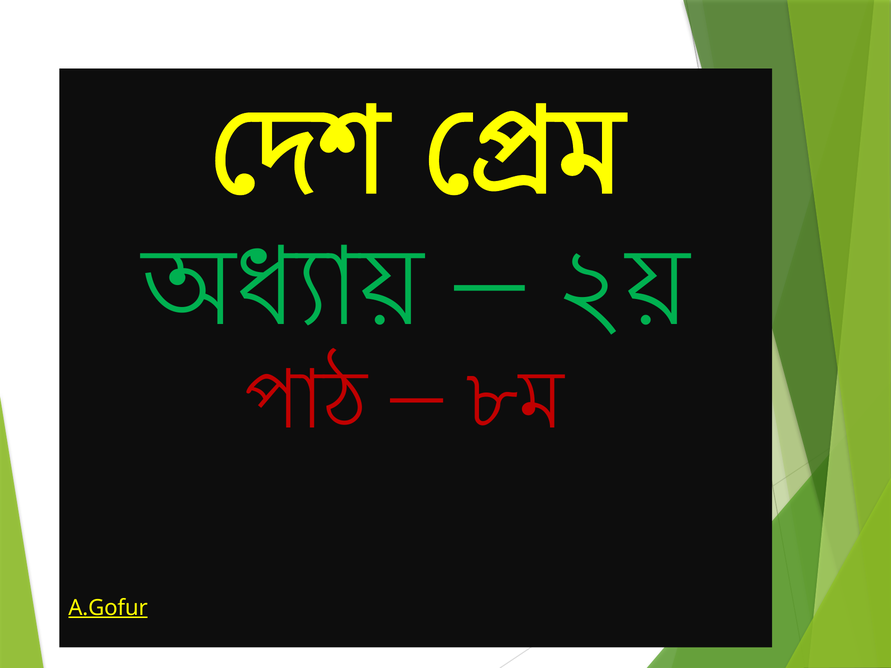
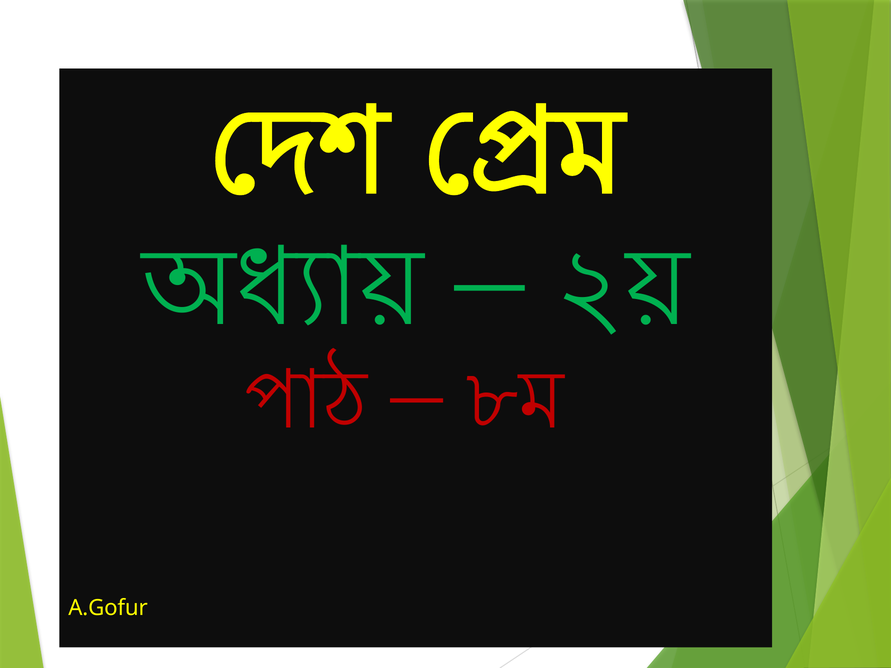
A.Gofur underline: present -> none
